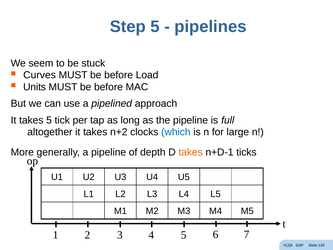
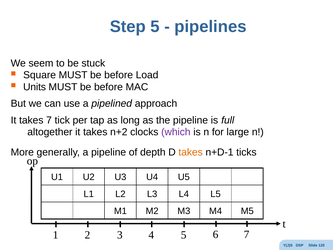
Curves: Curves -> Square
takes 5: 5 -> 7
which colour: blue -> purple
